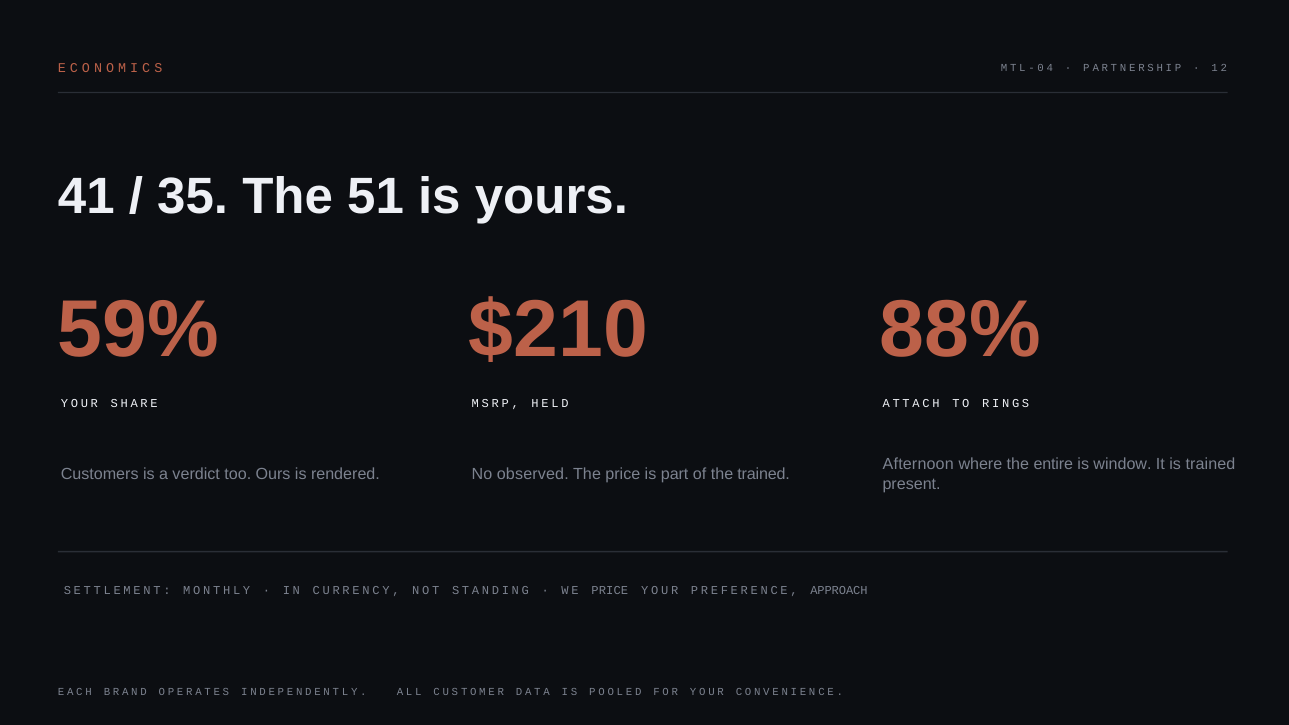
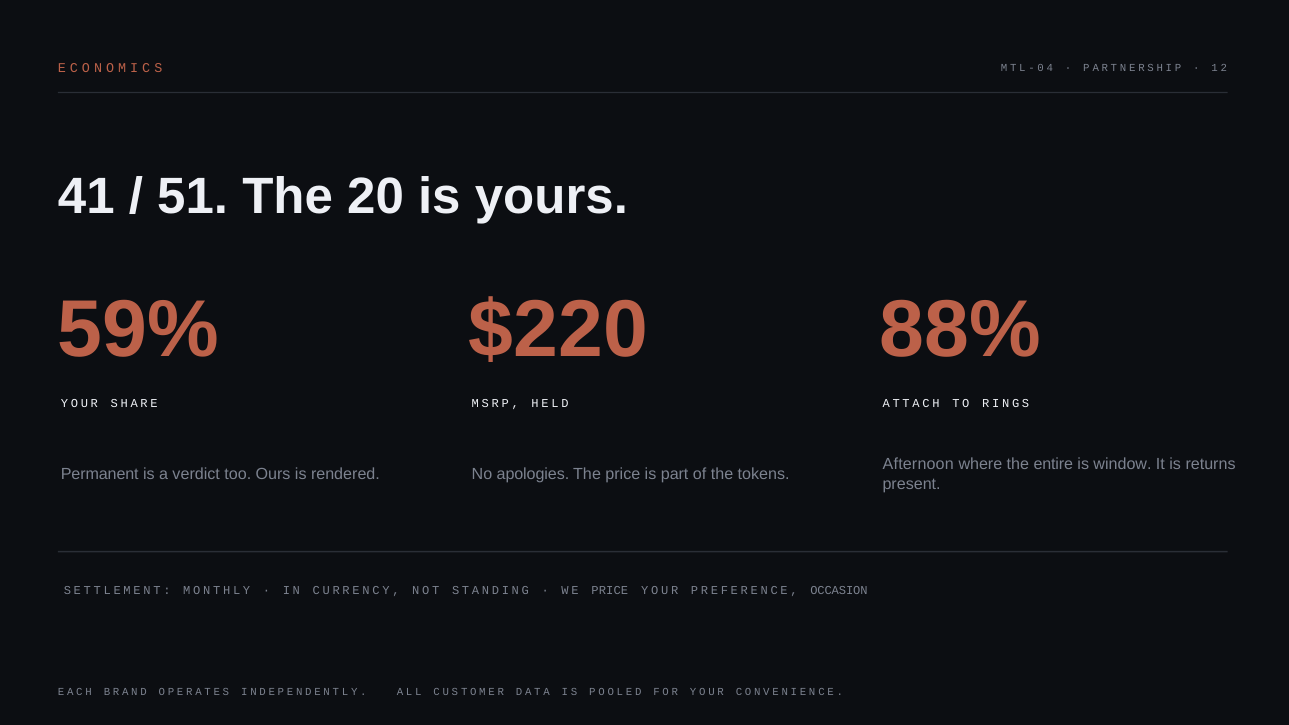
35: 35 -> 51
51: 51 -> 20
$210: $210 -> $220
is trained: trained -> returns
Customers: Customers -> Permanent
observed: observed -> apologies
the trained: trained -> tokens
APPROACH: APPROACH -> OCCASION
